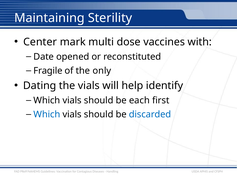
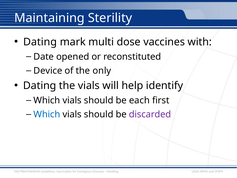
Center at (40, 42): Center -> Dating
Fragile: Fragile -> Device
discarded colour: blue -> purple
